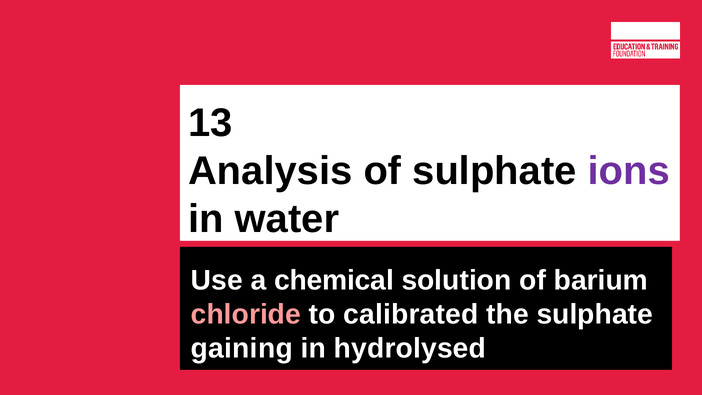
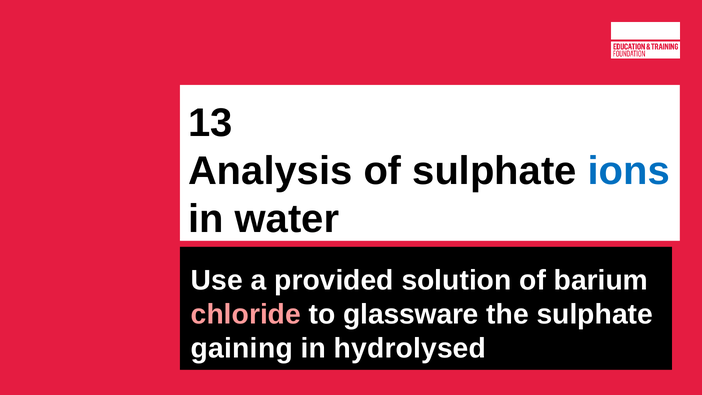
ions colour: purple -> blue
chemical: chemical -> provided
calibrated: calibrated -> glassware
